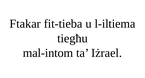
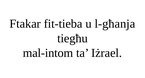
l-iltiema: l-iltiema -> l-għanja
